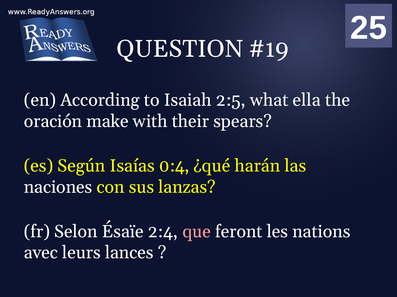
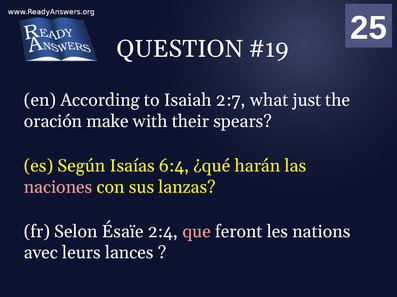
2:5: 2:5 -> 2:7
ella: ella -> just
0:4: 0:4 -> 6:4
naciones colour: white -> pink
